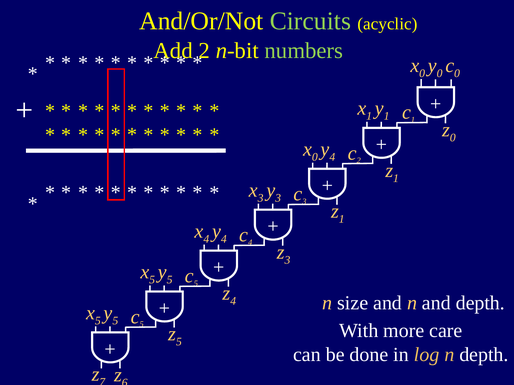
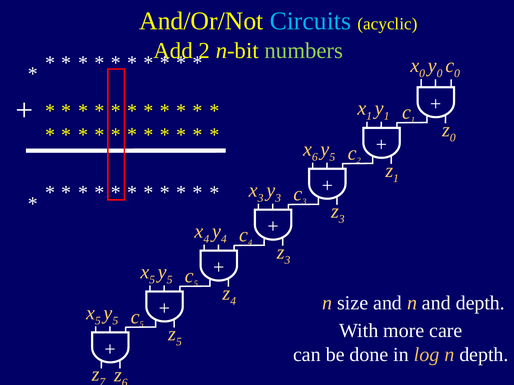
Circuits colour: light green -> light blue
0 at (315, 157): 0 -> 6
4 at (332, 157): 4 -> 5
1 at (342, 219): 1 -> 3
